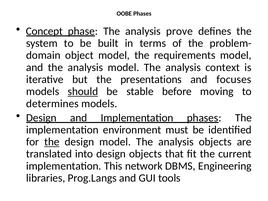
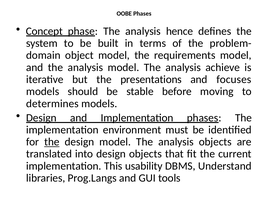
prove: prove -> hence
context: context -> achieve
should underline: present -> none
network: network -> usability
Engineering: Engineering -> Understand
